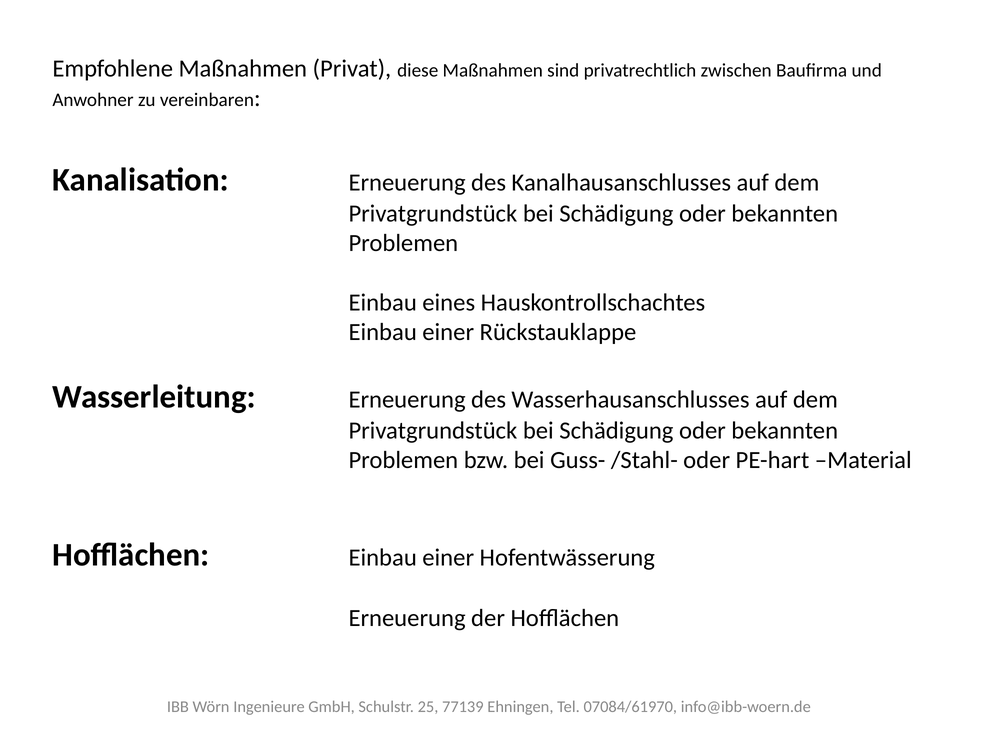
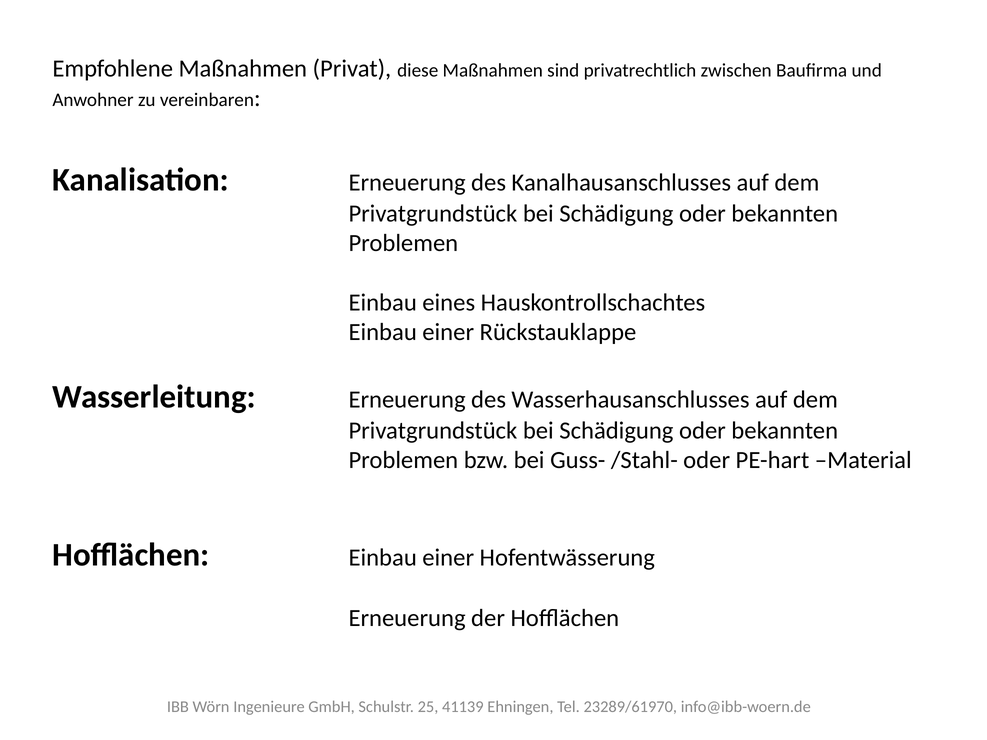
77139: 77139 -> 41139
07084/61970: 07084/61970 -> 23289/61970
